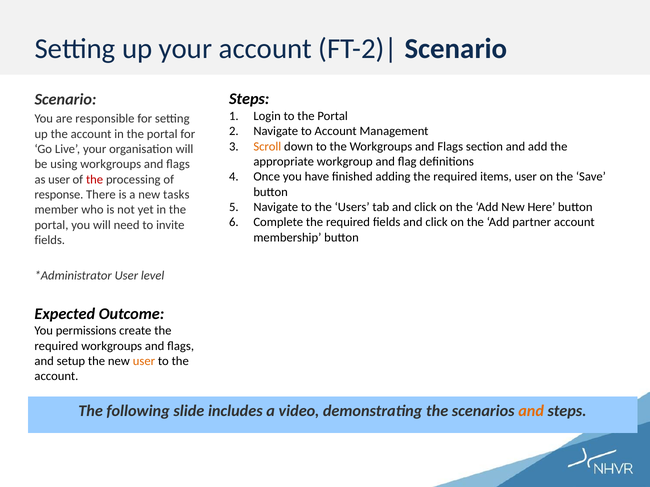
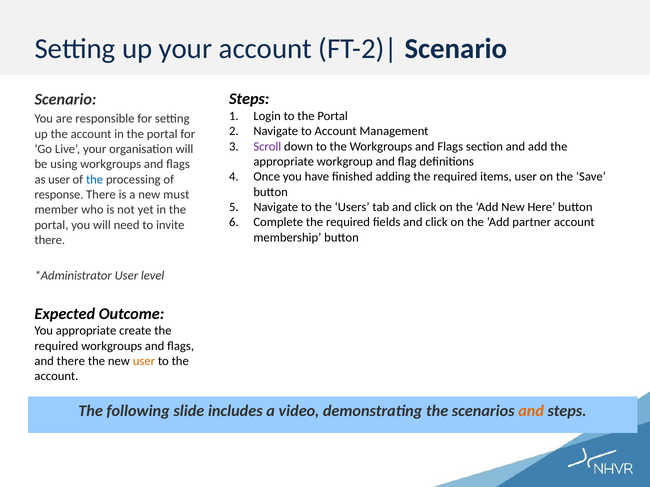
Scroll colour: orange -> purple
the at (95, 180) colour: red -> blue
tasks: tasks -> must
fields at (50, 240): fields -> there
You permissions: permissions -> appropriate
and setup: setup -> there
